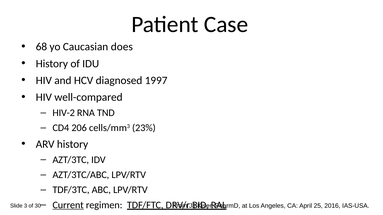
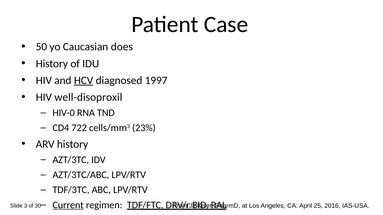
68: 68 -> 50
HCV underline: none -> present
well-compared: well-compared -> well-disoproxil
HIV-2: HIV-2 -> HIV-0
206: 206 -> 722
